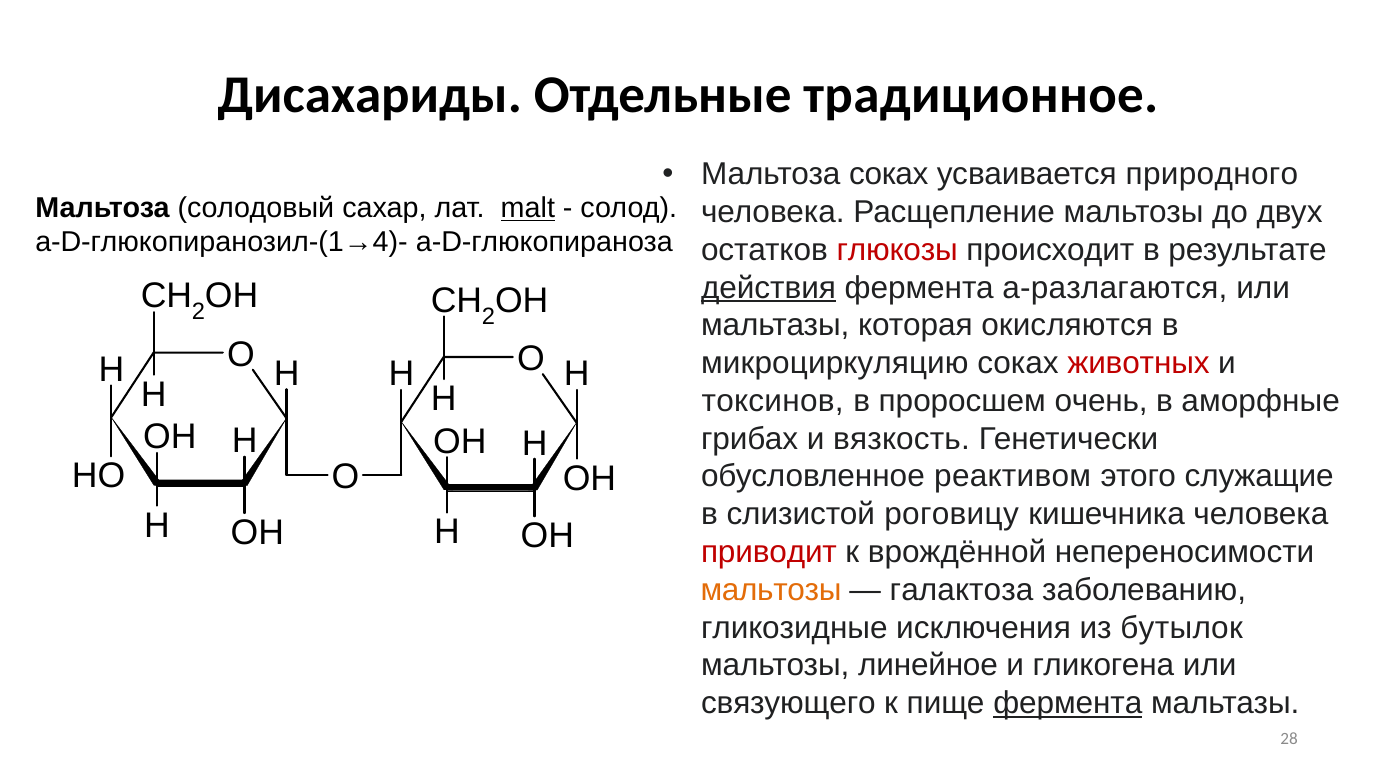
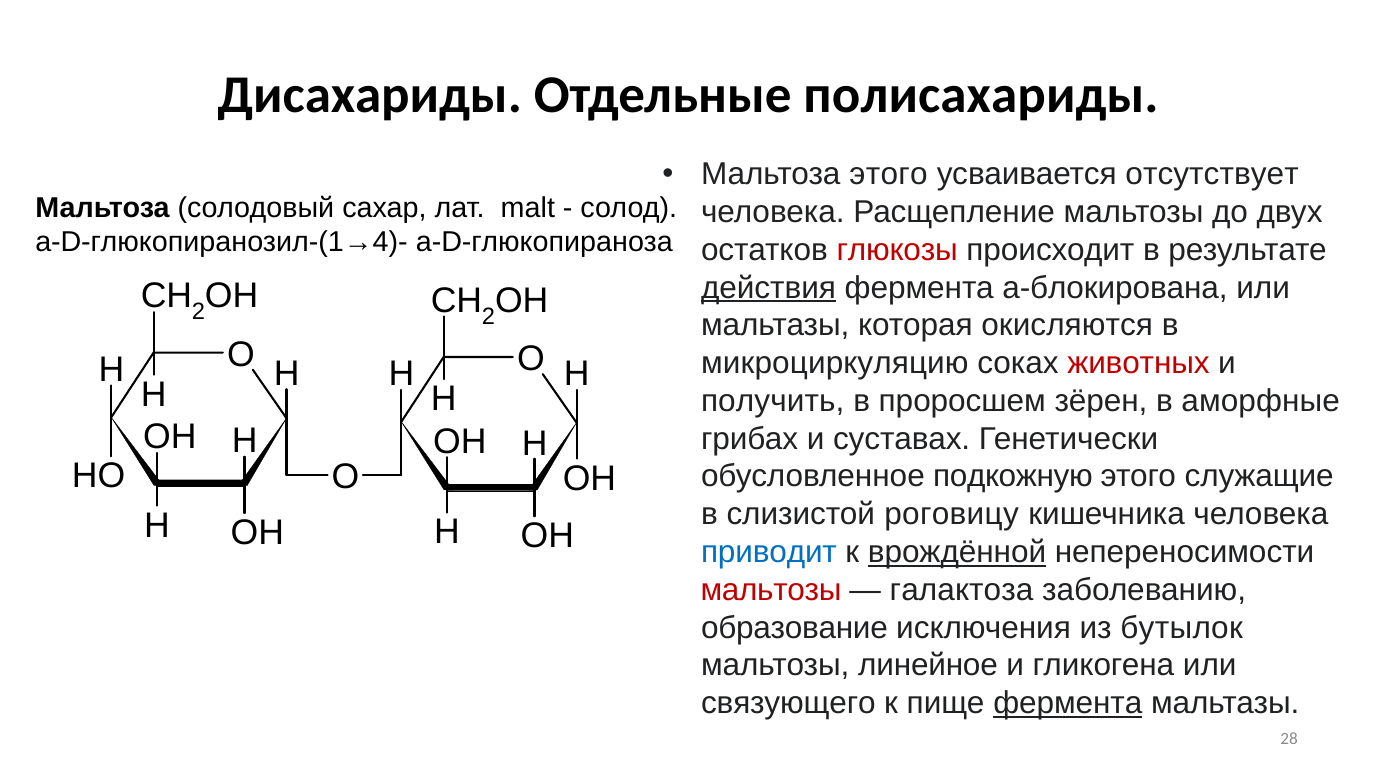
традиционное: традиционное -> полисахариды
Мальтоза соках: соках -> этого
природного: природного -> отсутствует
malt underline: present -> none
a-разлагаются: a-разлагаются -> a-блокирована
токсинов: токсинов -> получить
очень: очень -> зёрен
вязкость: вязкость -> суставах
реактивом: реактивом -> подкожную
приводит colour: red -> blue
врождённой underline: none -> present
мальтозы at (771, 590) colour: orange -> red
гликозидные: гликозидные -> образование
